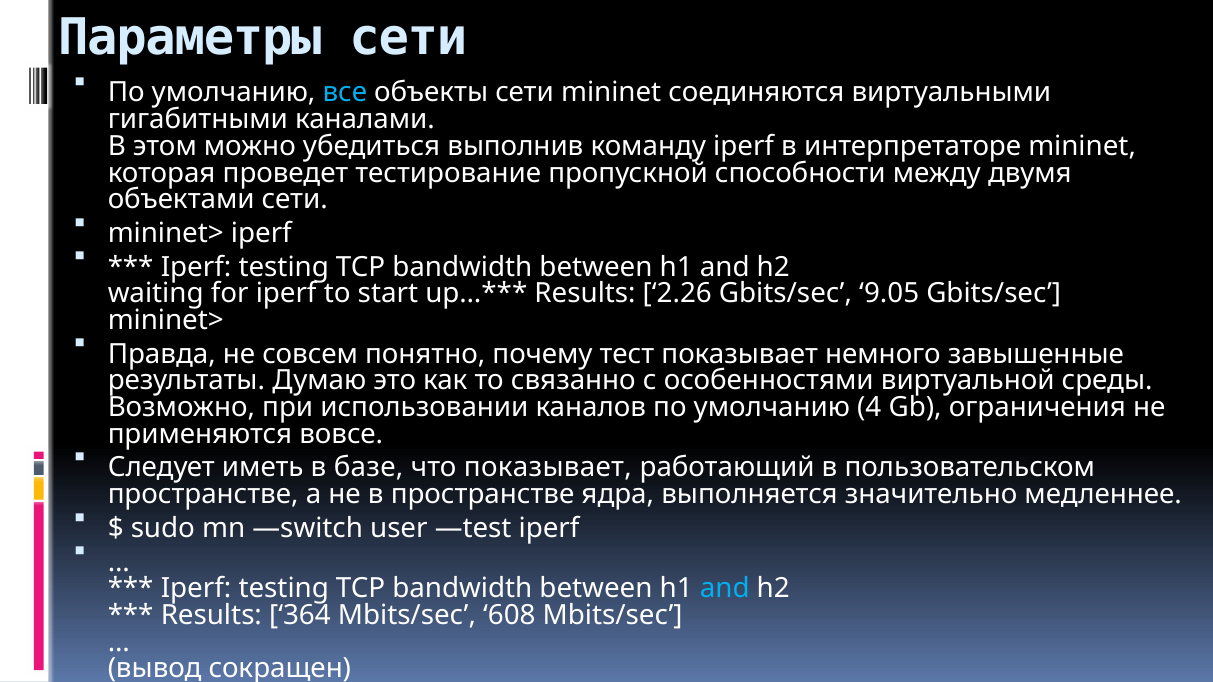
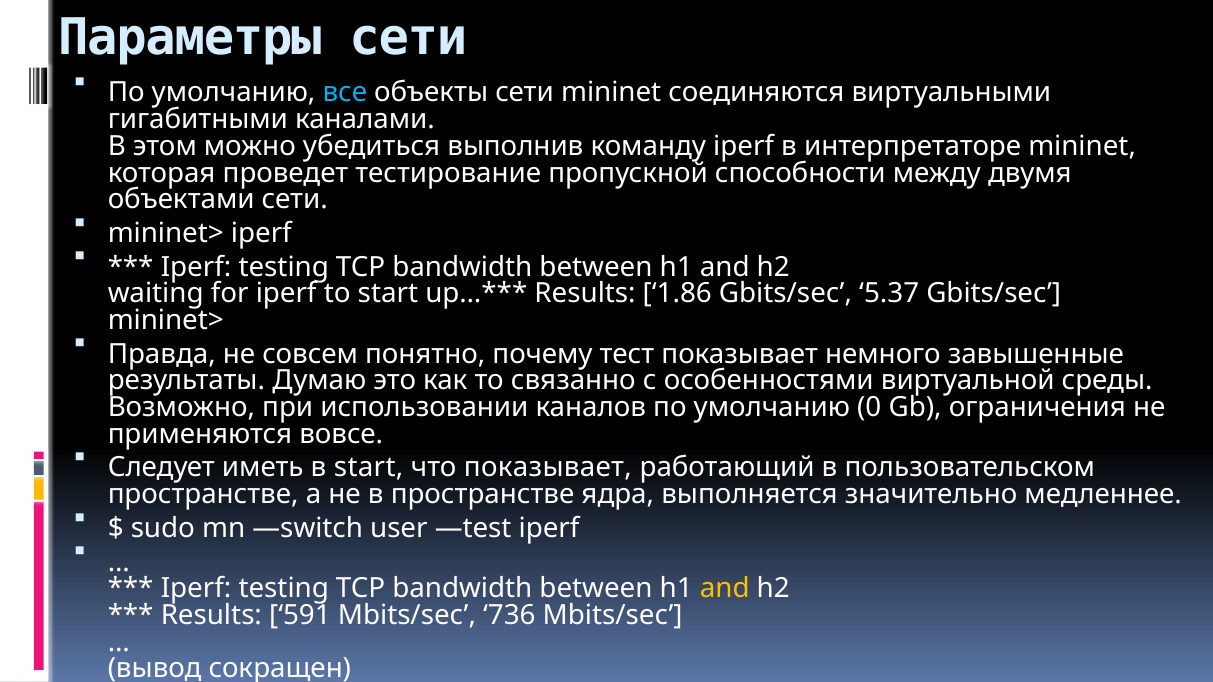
2.26: 2.26 -> 1.86
9.05: 9.05 -> 5.37
4: 4 -> 0
в базе: базе -> start
and at (725, 589) colour: light blue -> yellow
364: 364 -> 591
608: 608 -> 736
